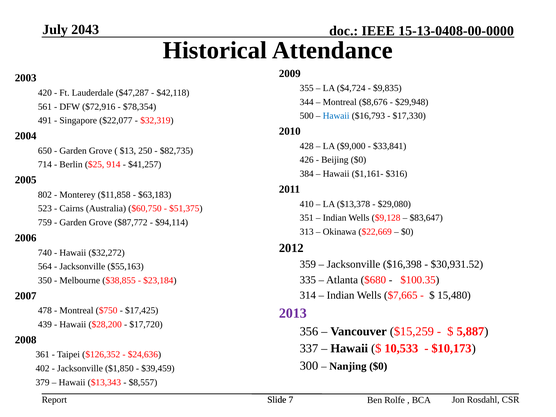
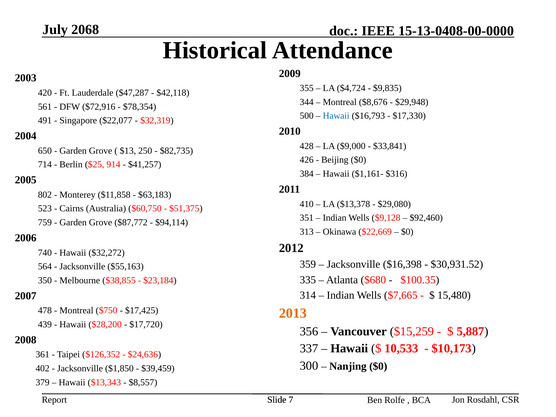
2043: 2043 -> 2068
$83,647: $83,647 -> $92,460
2013 colour: purple -> orange
